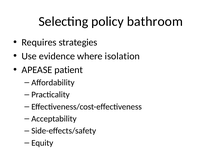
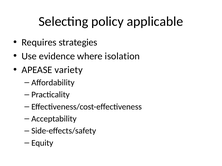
bathroom: bathroom -> applicable
patient: patient -> variety
